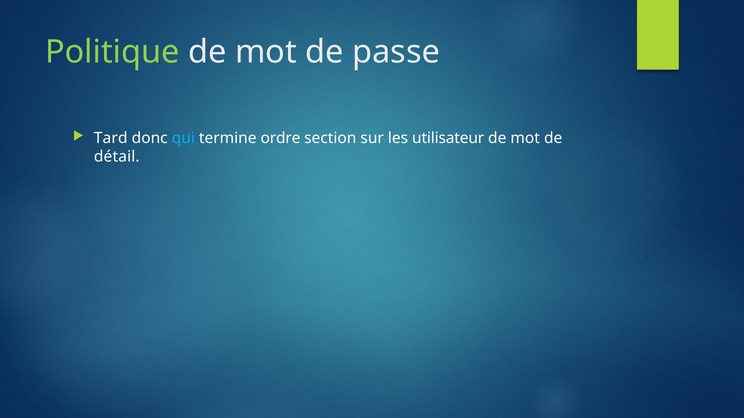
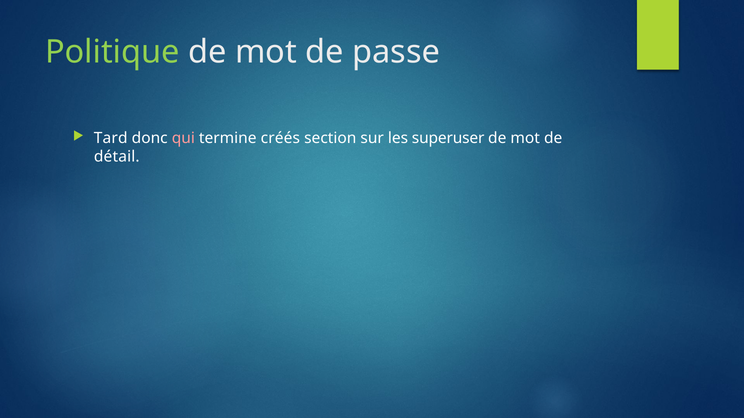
qui colour: light blue -> pink
ordre: ordre -> créés
utilisateur: utilisateur -> superuser
